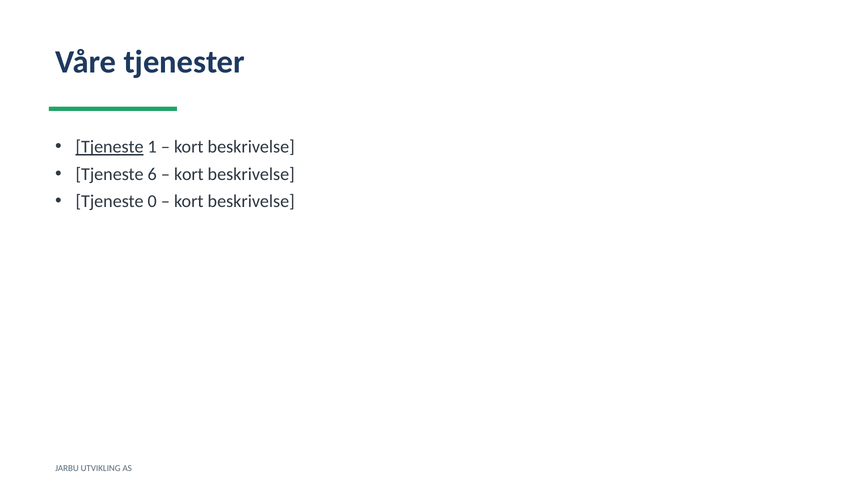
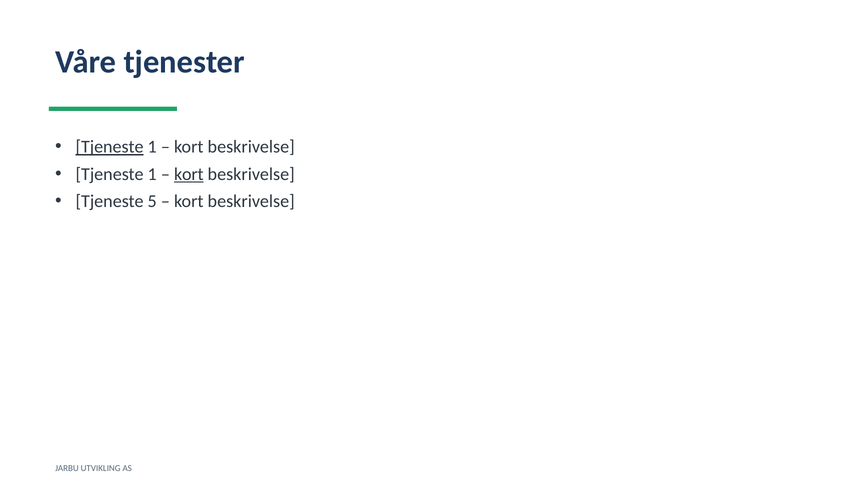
6 at (152, 174): 6 -> 1
kort at (189, 174) underline: none -> present
0: 0 -> 5
